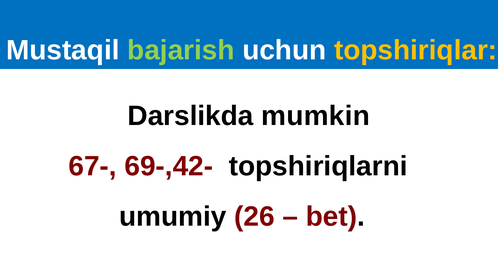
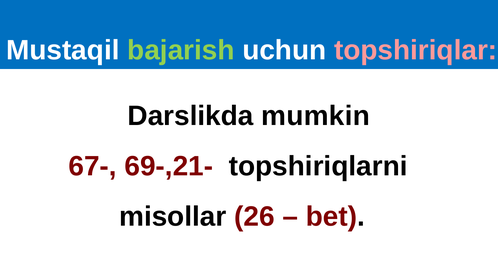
topshiriqlar colour: yellow -> pink
69-,42-: 69-,42- -> 69-,21-
umumiy: umumiy -> misollar
